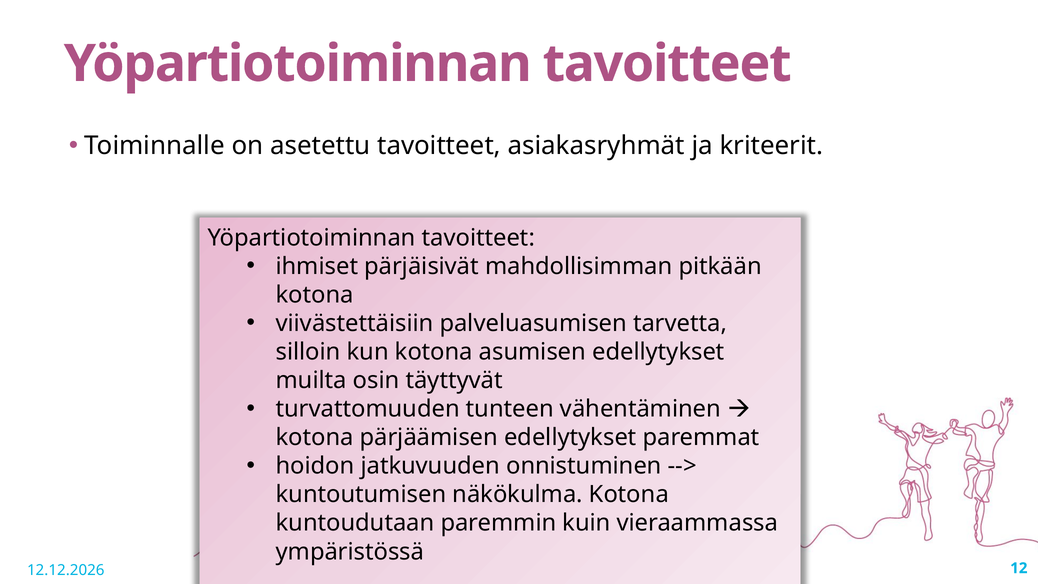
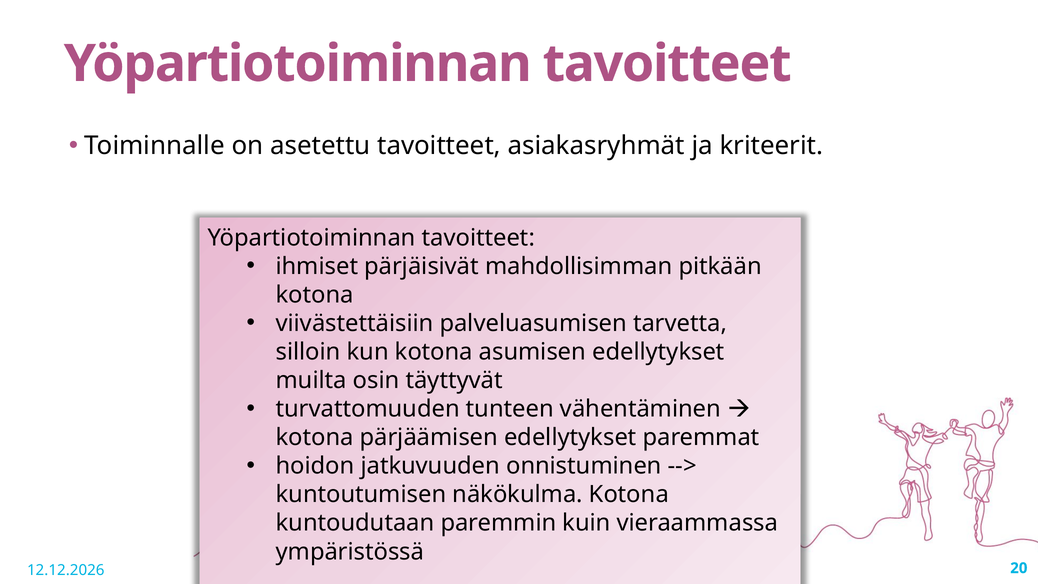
12: 12 -> 20
